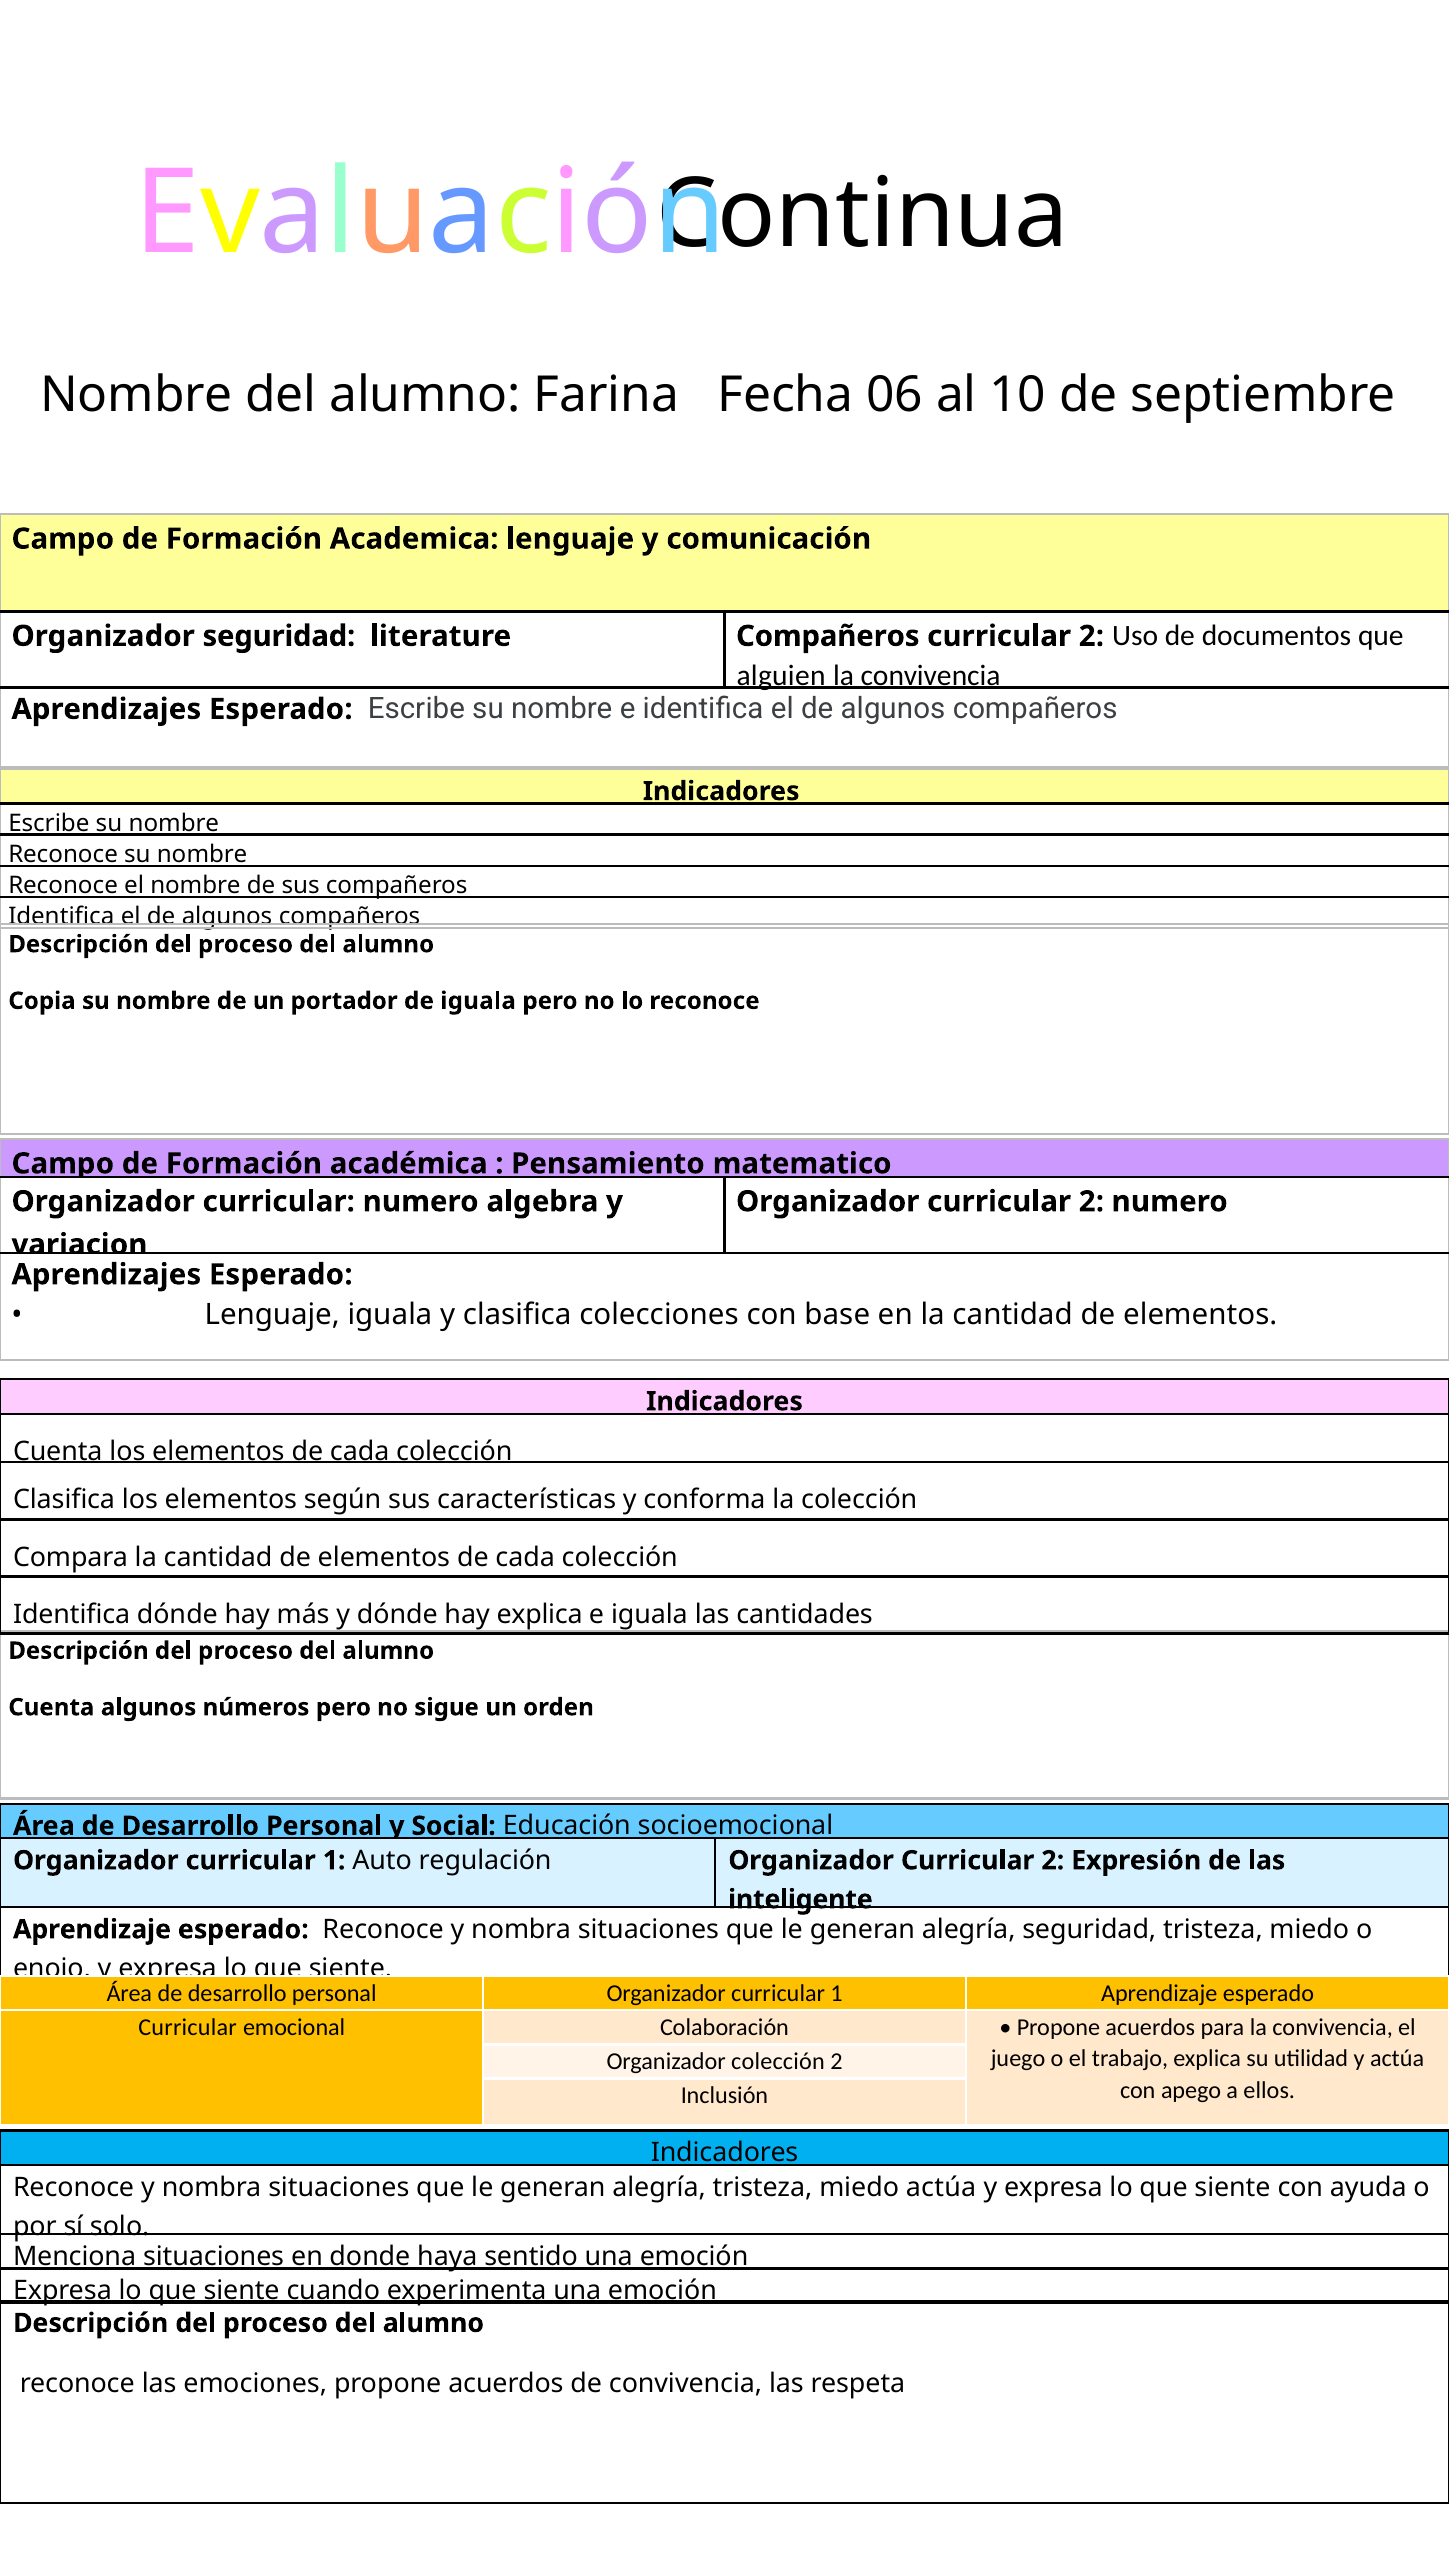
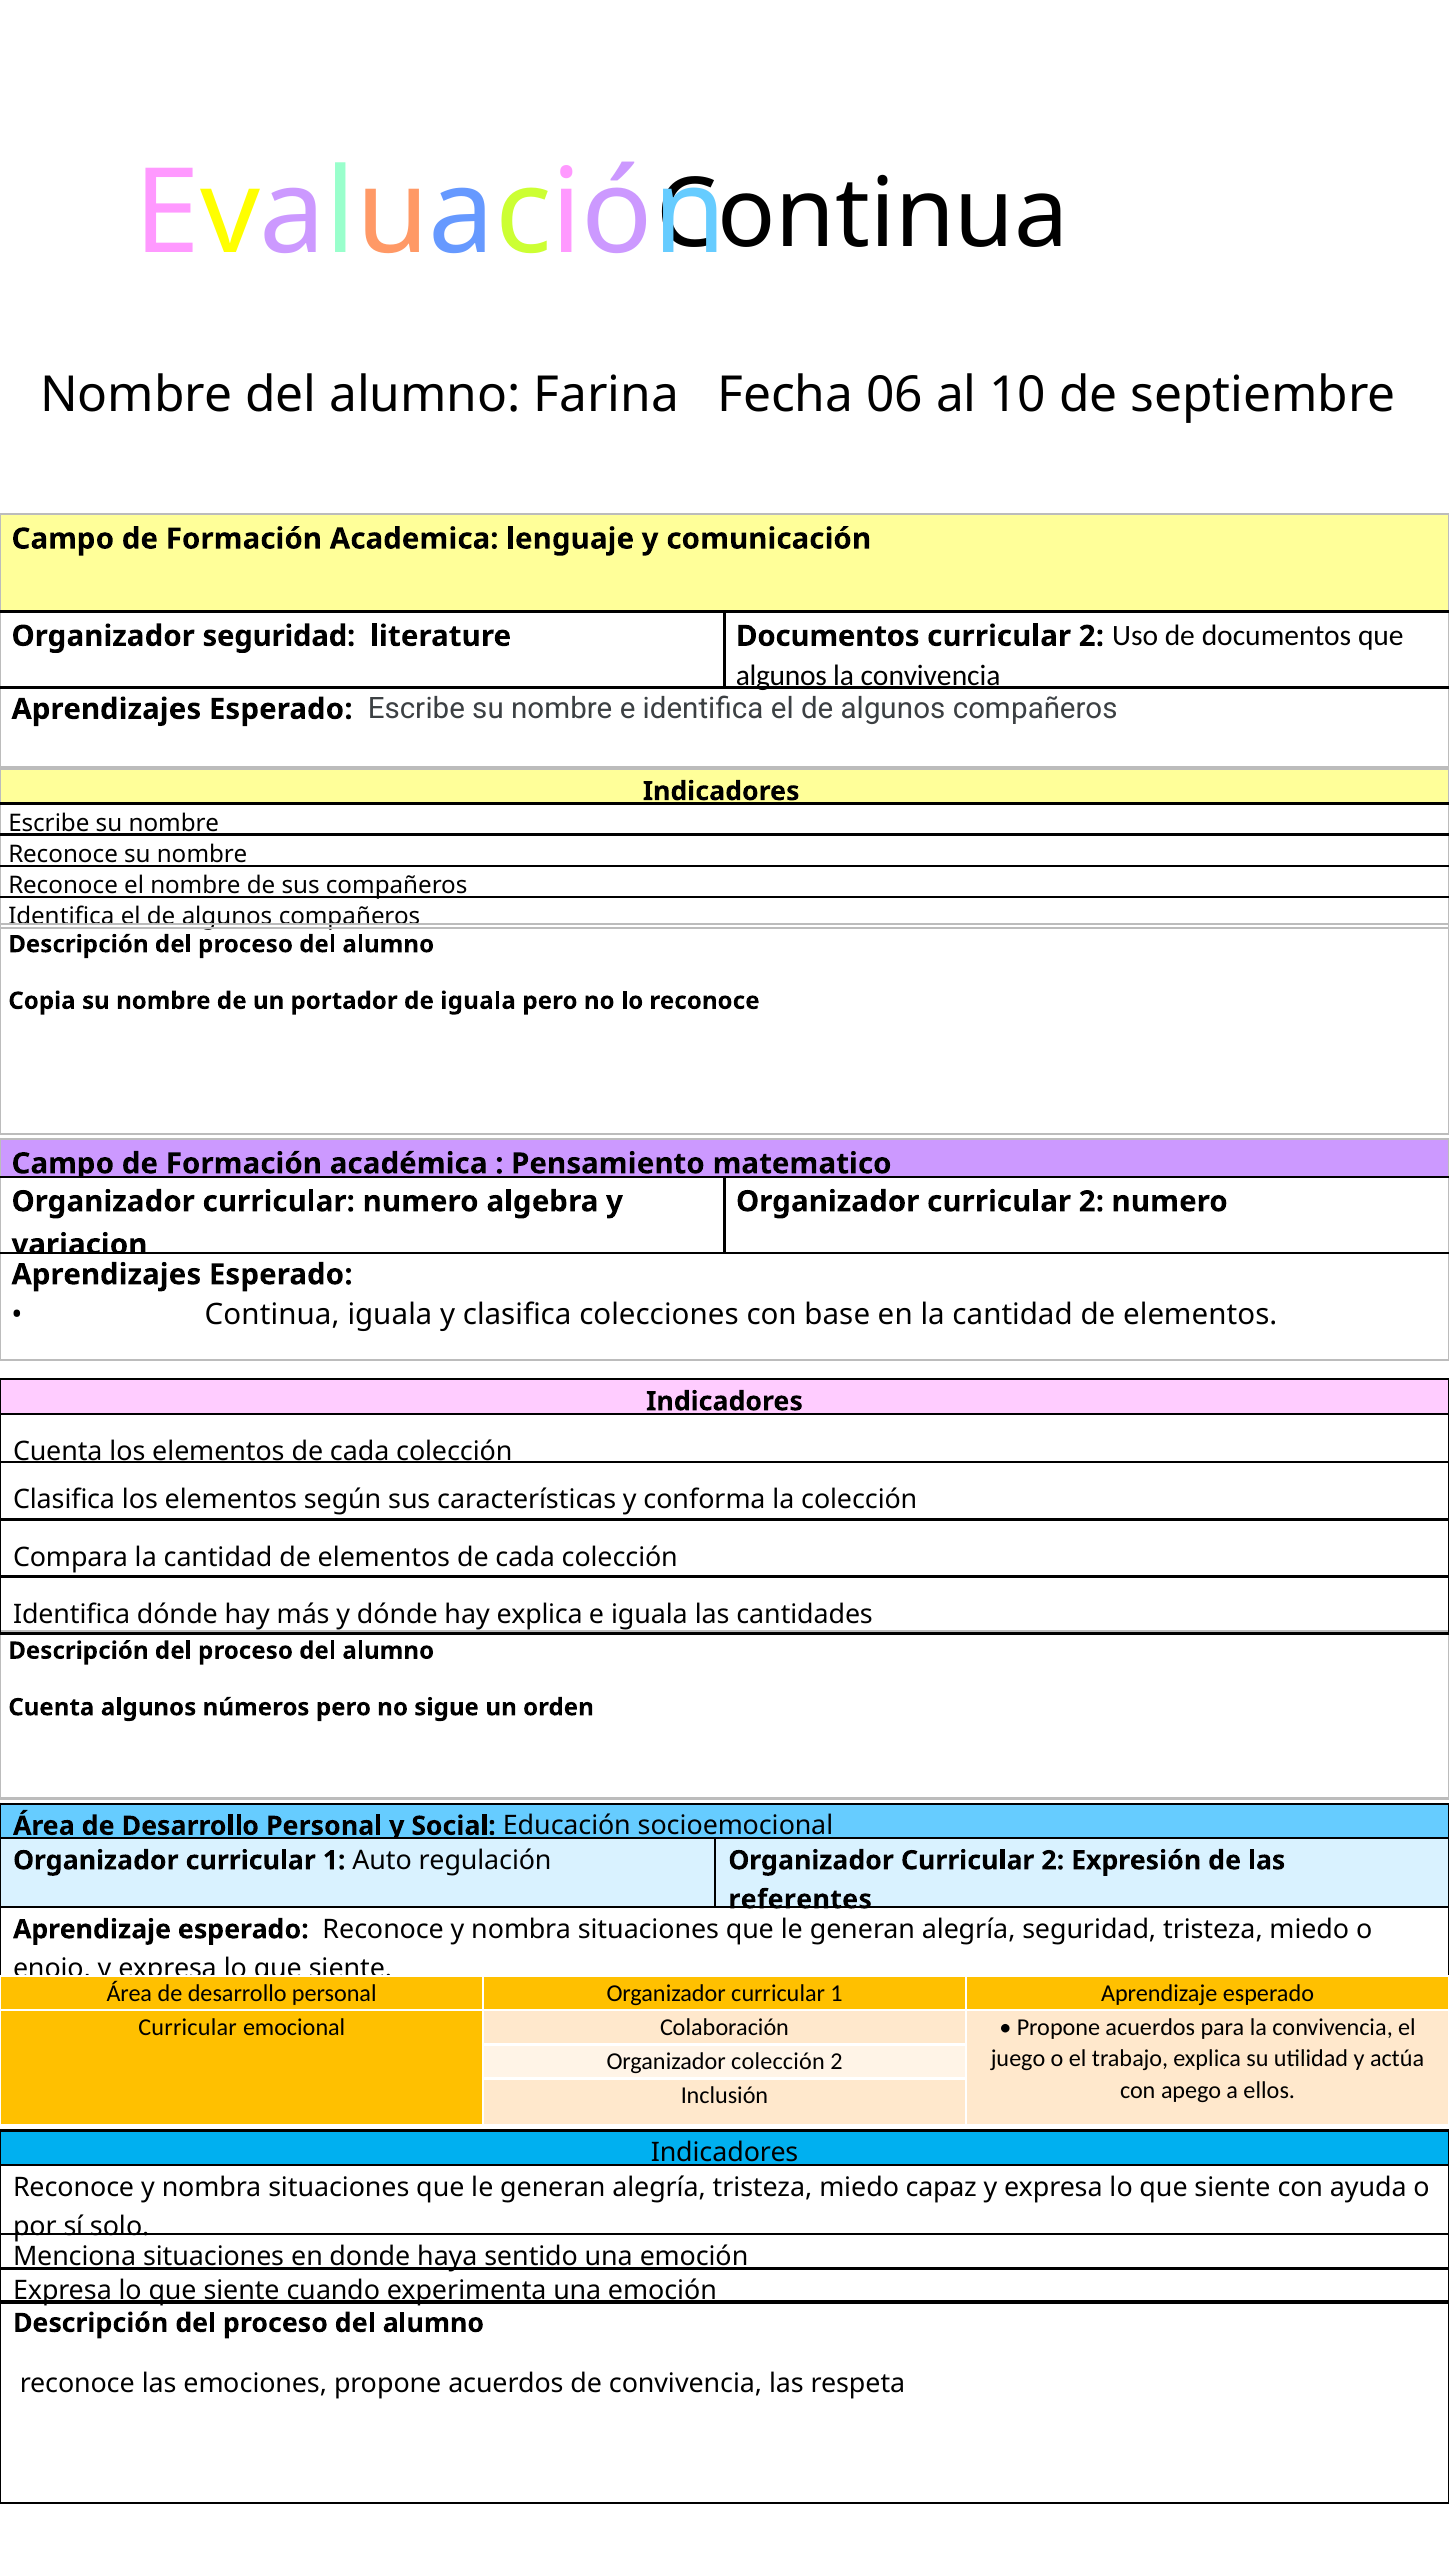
literature Compañeros: Compañeros -> Documentos
alguien at (781, 676): alguien -> algunos
Lenguaje at (272, 1315): Lenguaje -> Continua
inteligente: inteligente -> referentes
miedo actúa: actúa -> capaz
